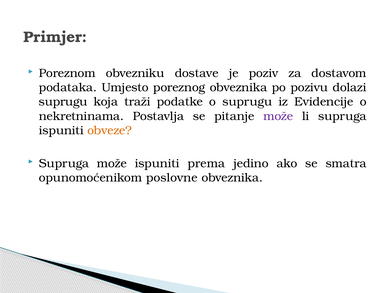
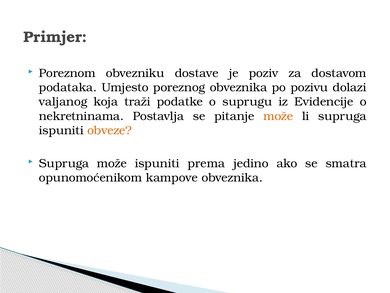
suprugu at (63, 102): suprugu -> valjanog
može at (278, 116) colour: purple -> orange
poslovne: poslovne -> kampove
